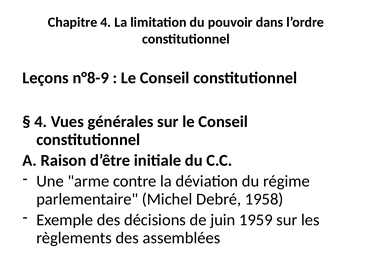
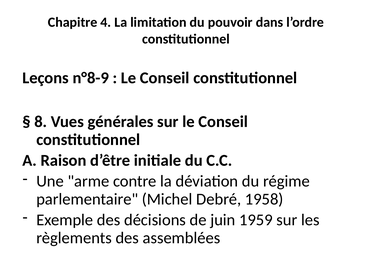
4 at (41, 122): 4 -> 8
